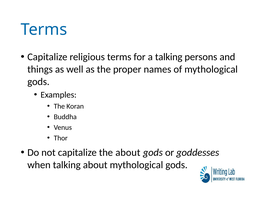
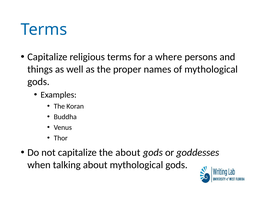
a talking: talking -> where
